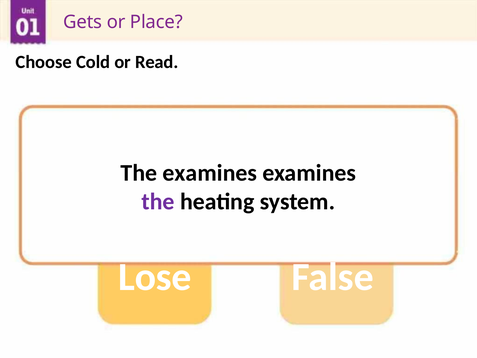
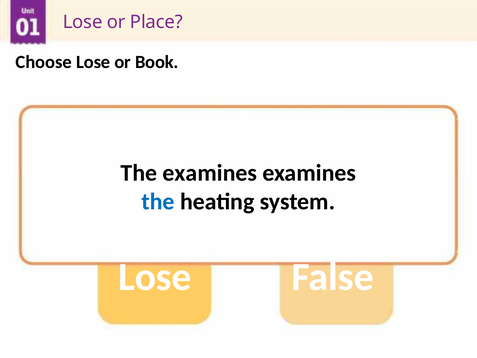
Gets at (83, 22): Gets -> Lose
Choose Cold: Cold -> Lose
Read: Read -> Book
the at (158, 201) colour: purple -> blue
